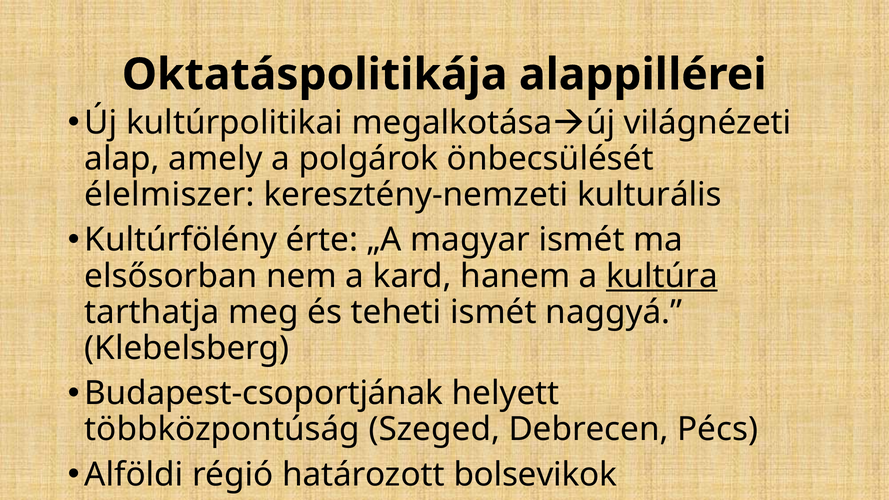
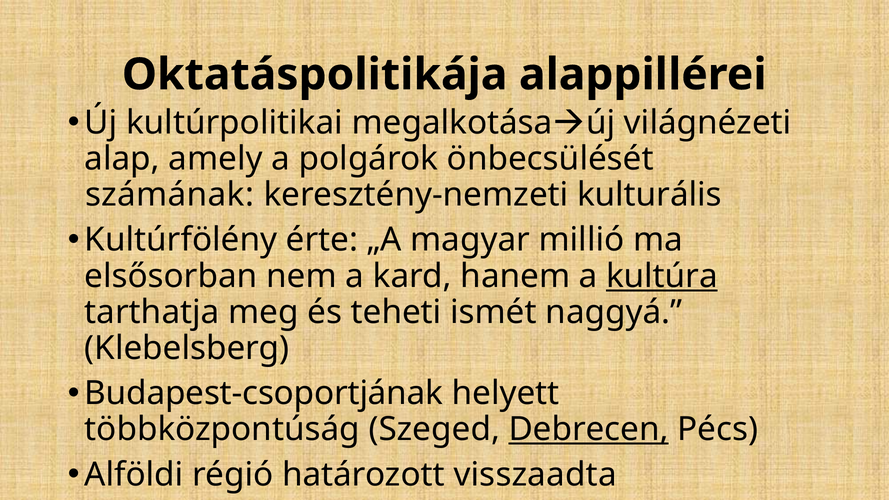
élelmiszer: élelmiszer -> számának
magyar ismét: ismét -> millió
Debrecen underline: none -> present
bolsevikok: bolsevikok -> visszaadta
